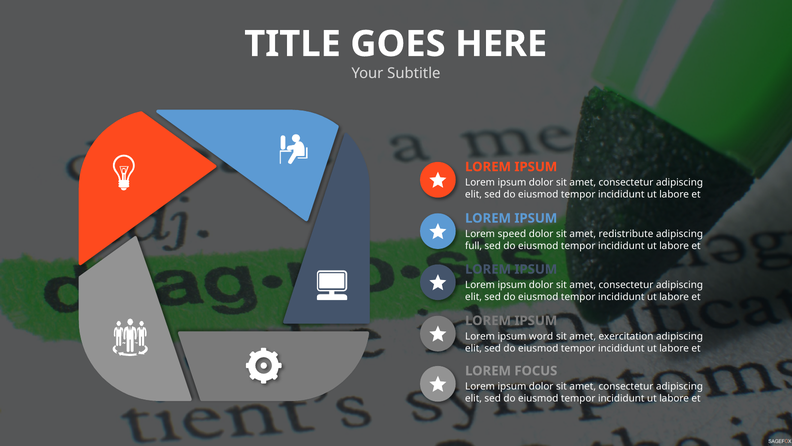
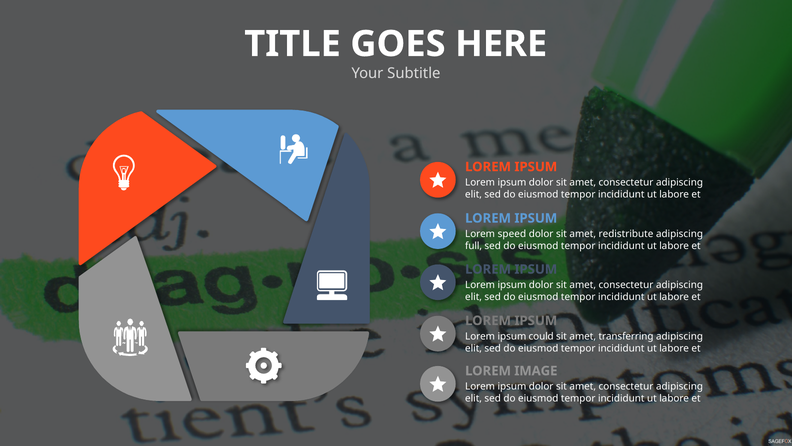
word: word -> could
exercitation: exercitation -> transferring
FOCUS: FOCUS -> IMAGE
